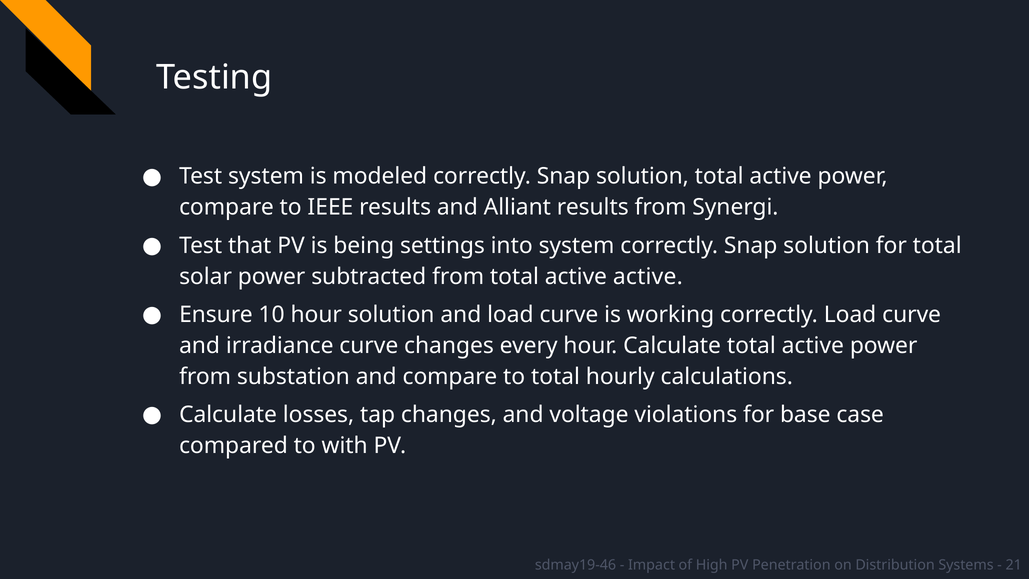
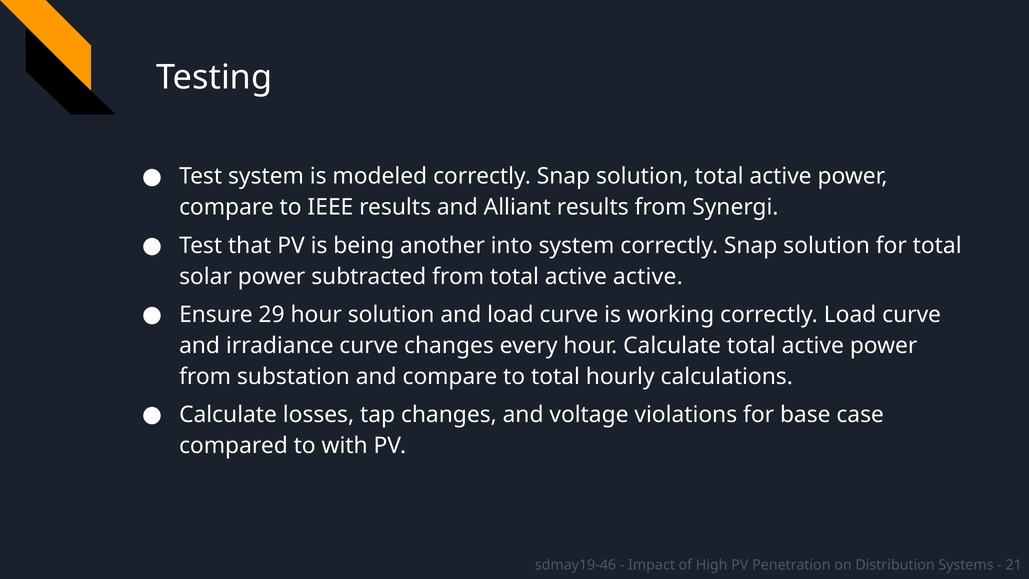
settings: settings -> another
10: 10 -> 29
